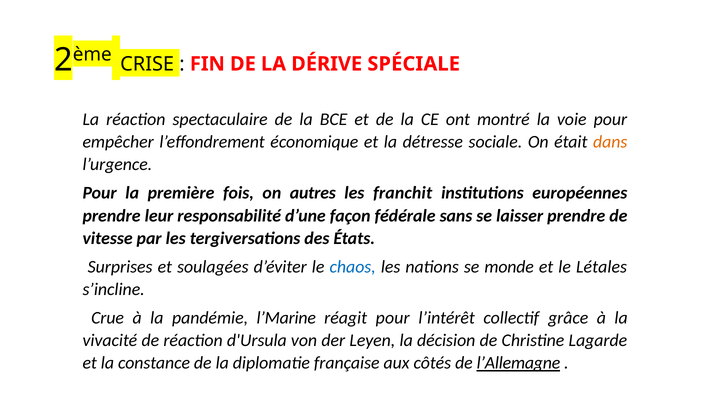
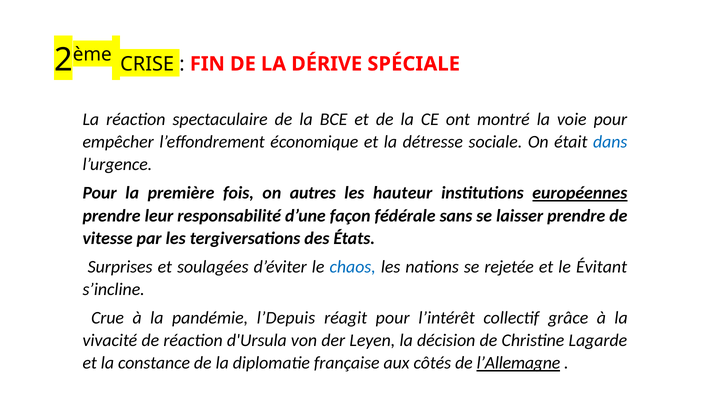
dans colour: orange -> blue
franchit: franchit -> hauteur
européennes underline: none -> present
monde: monde -> rejetée
Létales: Létales -> Évitant
l’Marine: l’Marine -> l’Depuis
